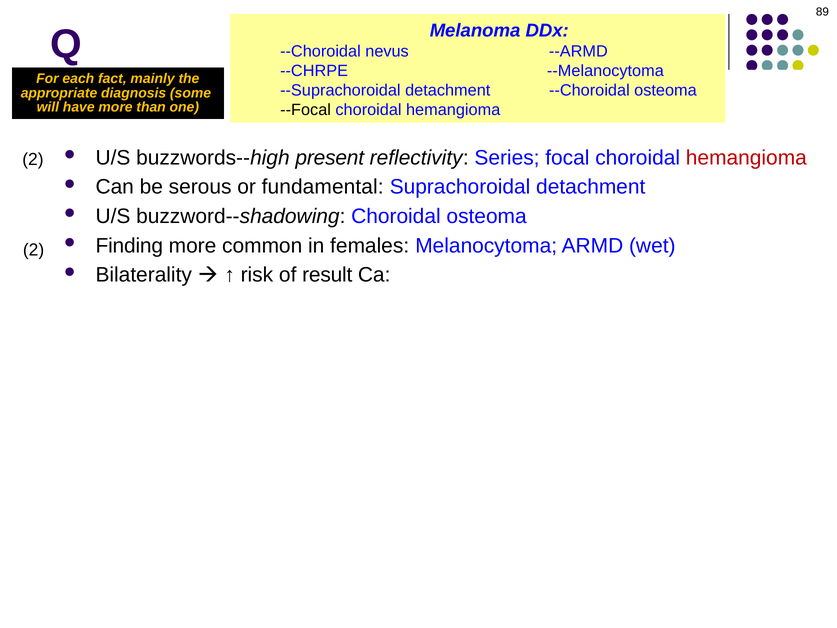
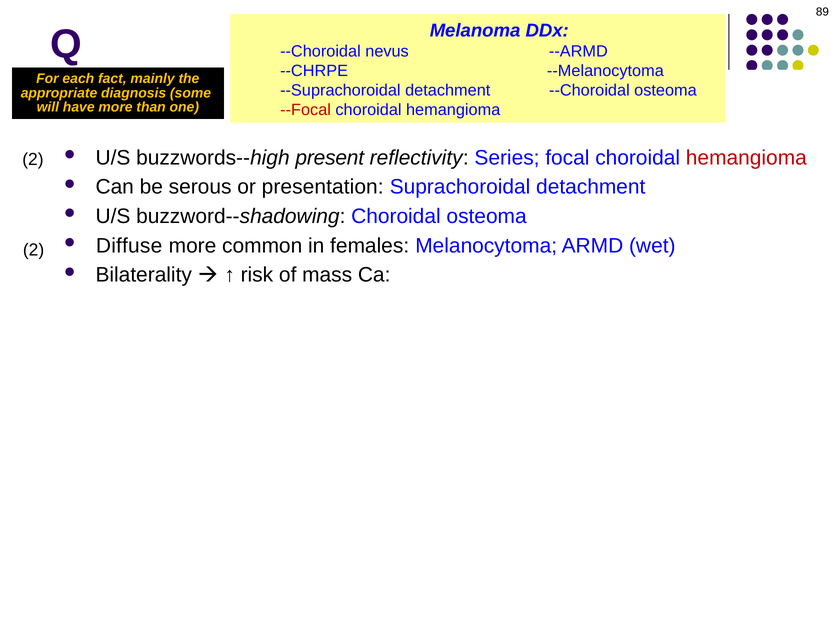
--Focal colour: black -> red
fundamental: fundamental -> presentation
Finding: Finding -> Diffuse
result: result -> mass
